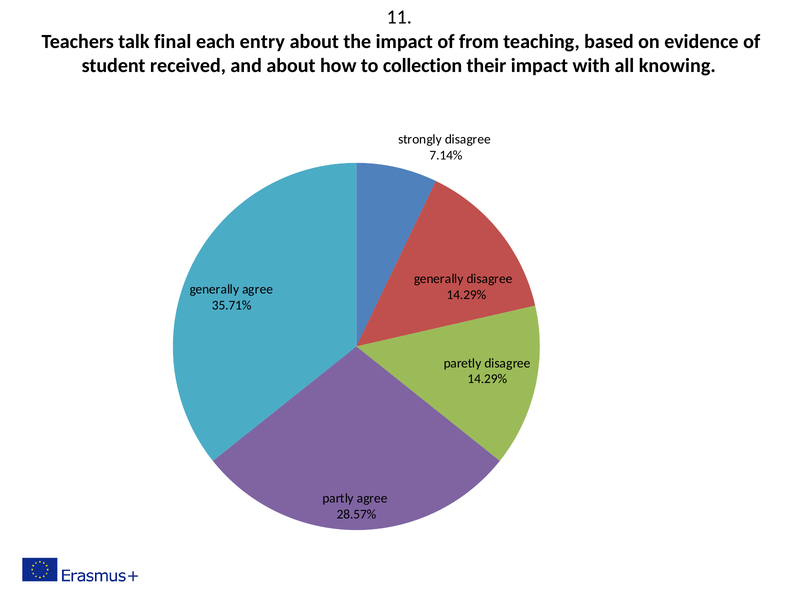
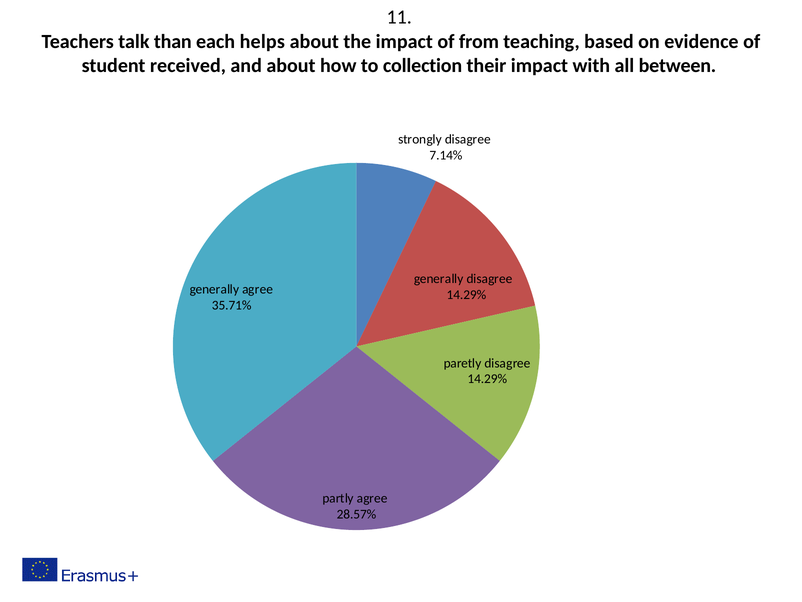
final: final -> than
entry: entry -> helps
knowing: knowing -> between
